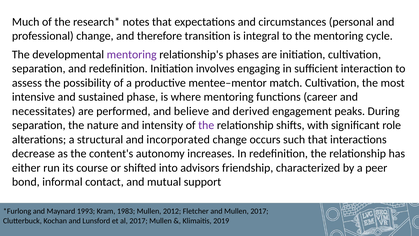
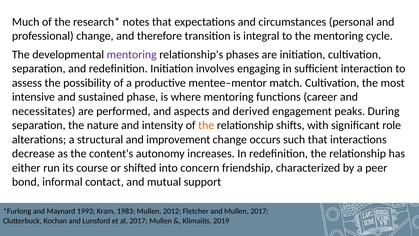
believe: believe -> aspects
the at (206, 125) colour: purple -> orange
incorporated: incorporated -> improvement
advisors: advisors -> concern
